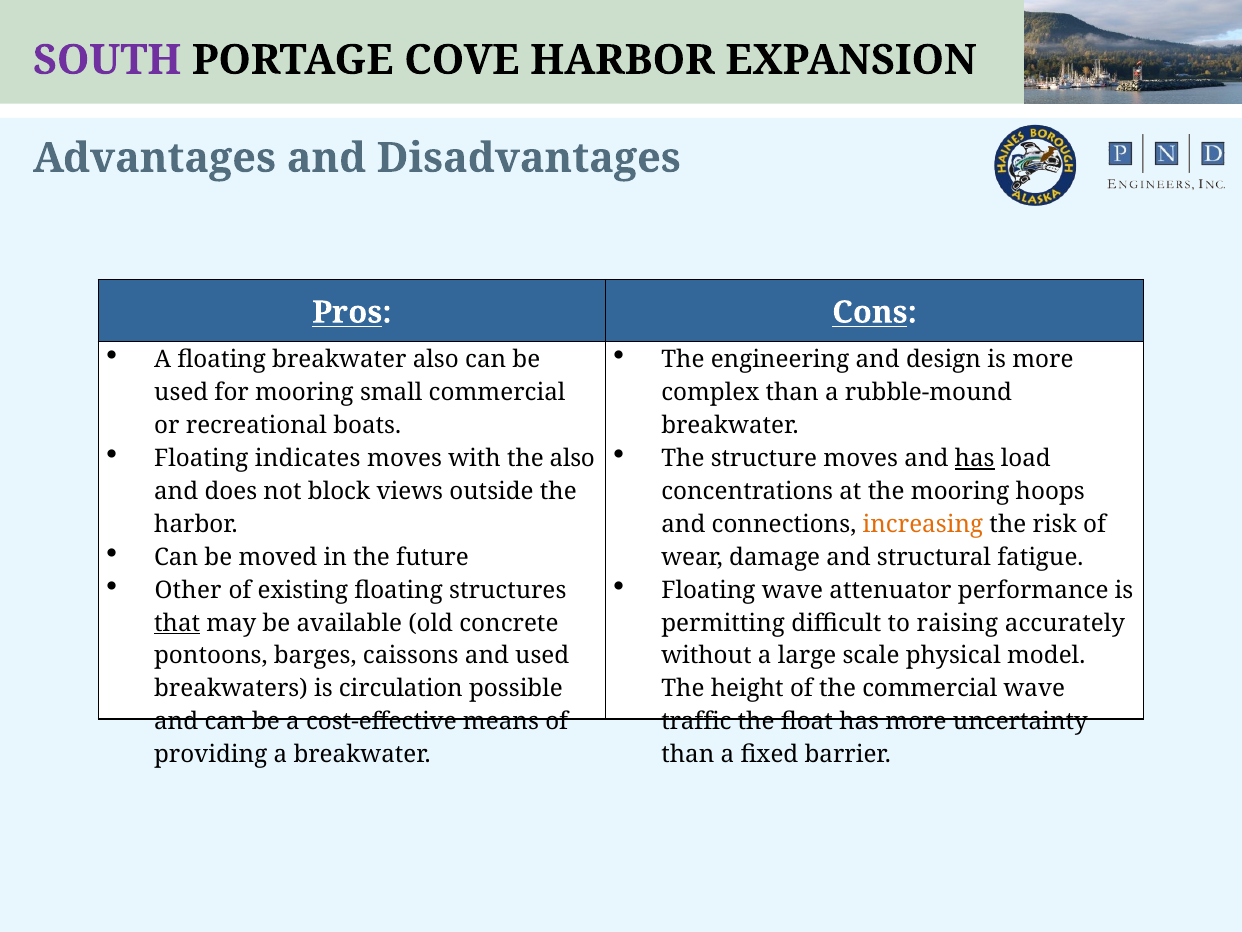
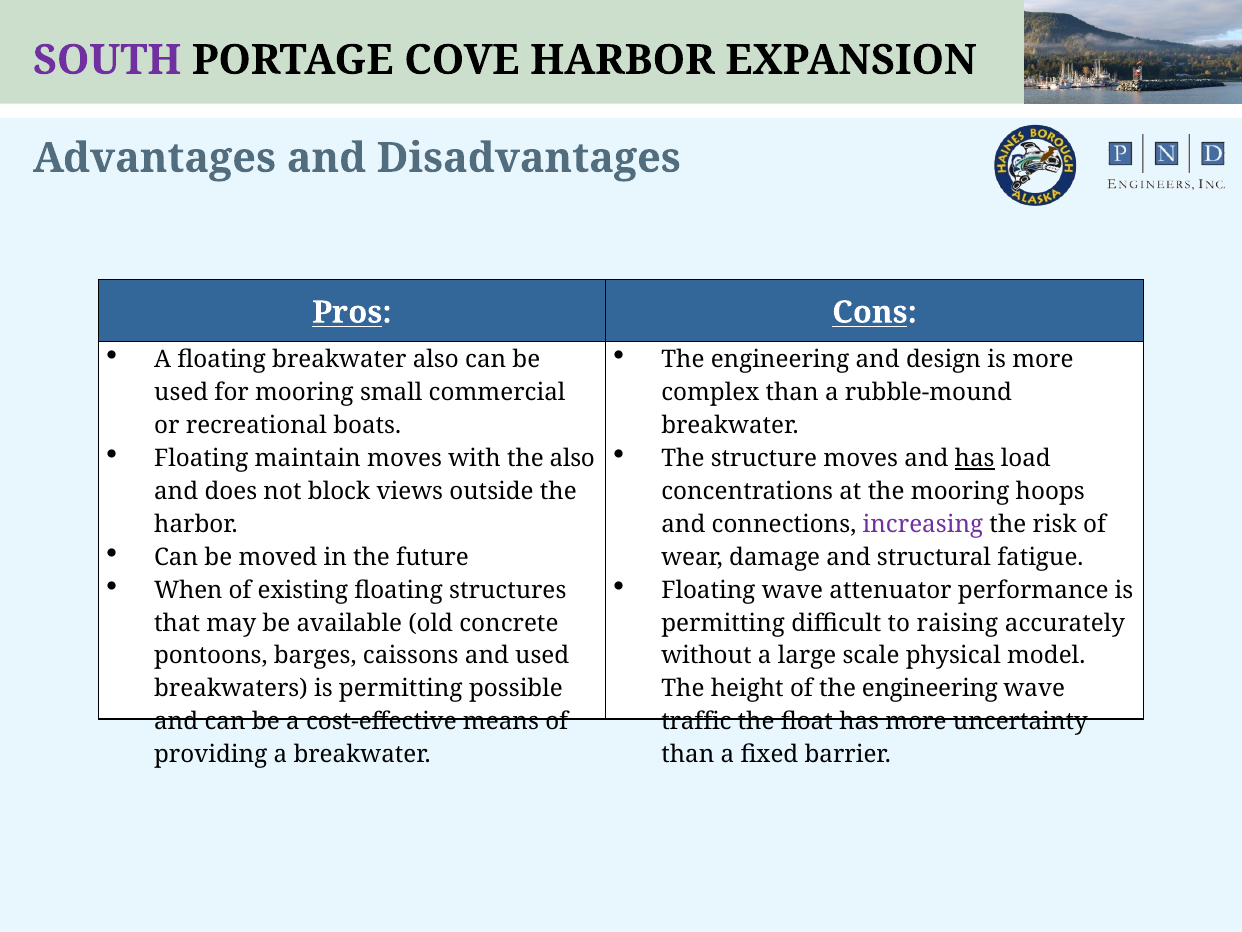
indicates: indicates -> maintain
increasing colour: orange -> purple
Other: Other -> When
that underline: present -> none
breakwaters is circulation: circulation -> permitting
of the commercial: commercial -> engineering
